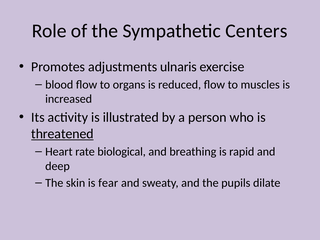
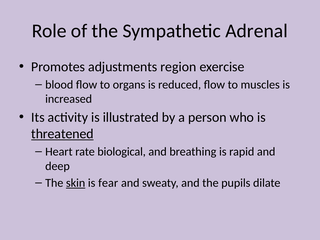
Centers: Centers -> Adrenal
ulnaris: ulnaris -> region
skin underline: none -> present
